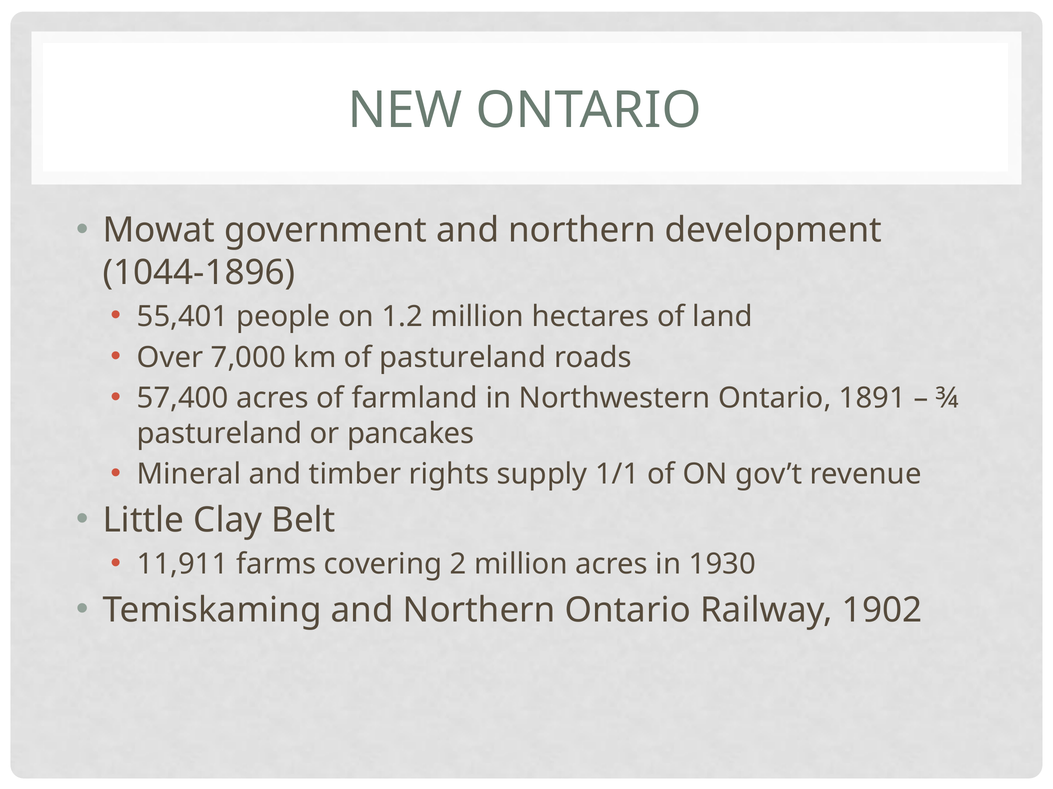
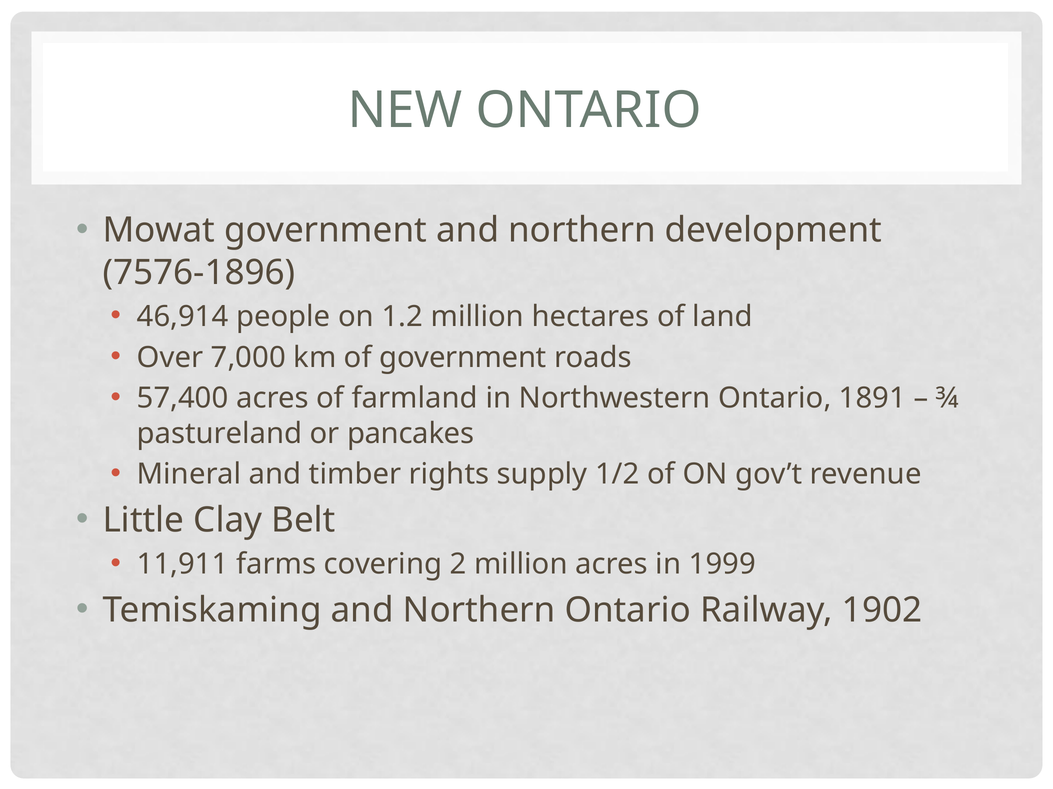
1044-1896: 1044-1896 -> 7576-1896
55,401: 55,401 -> 46,914
of pastureland: pastureland -> government
1/1: 1/1 -> 1/2
1930: 1930 -> 1999
